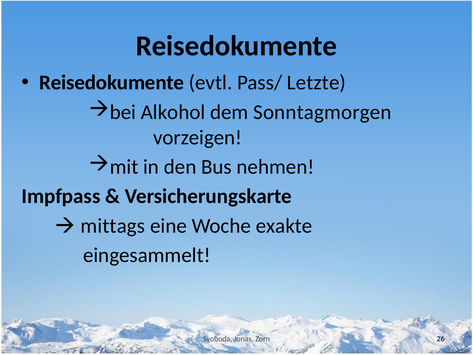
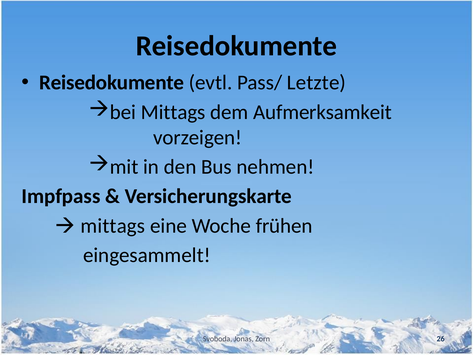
bei Alkohol: Alkohol -> Mittags
Sonntagmorgen: Sonntagmorgen -> Aufmerksamkeit
exakte: exakte -> frühen
